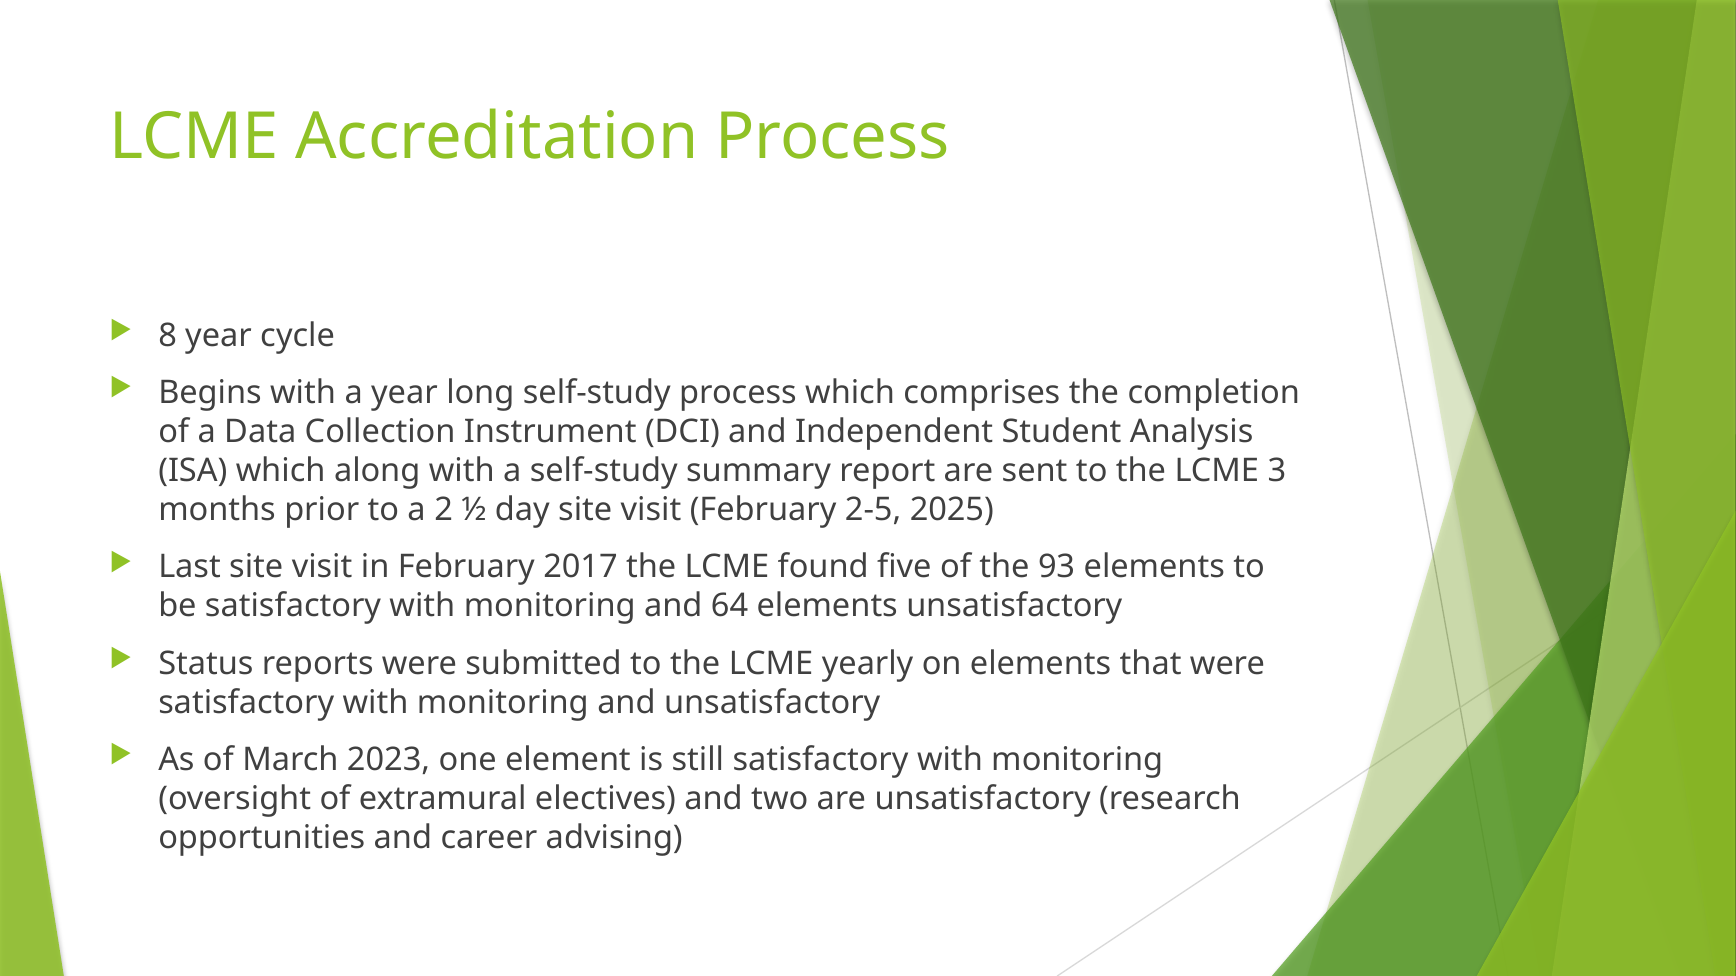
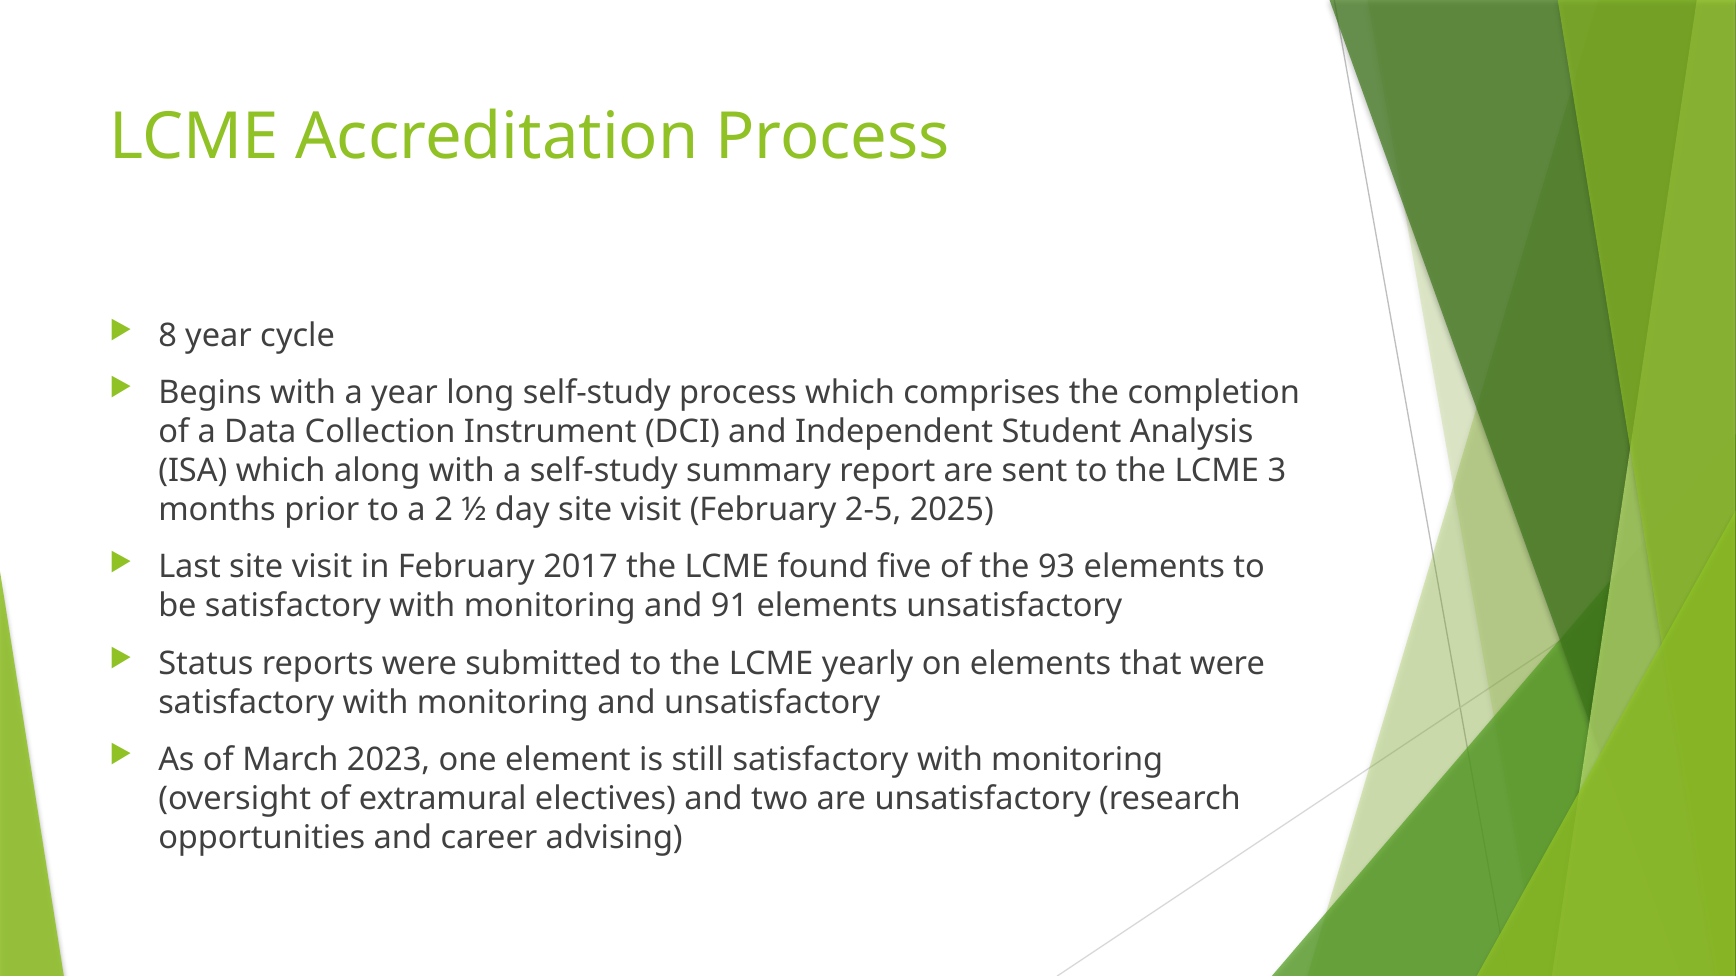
64: 64 -> 91
